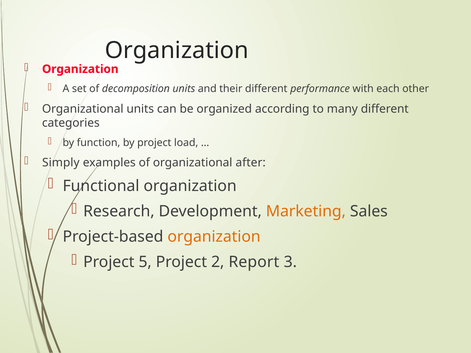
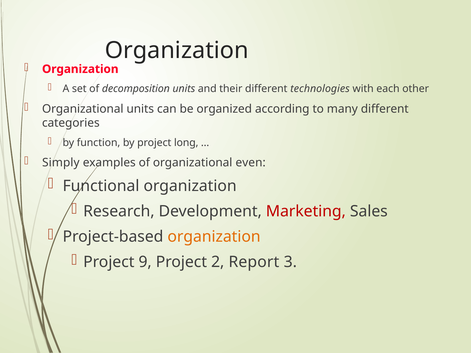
performance: performance -> technologies
load: load -> long
after: after -> even
Marketing colour: orange -> red
5: 5 -> 9
